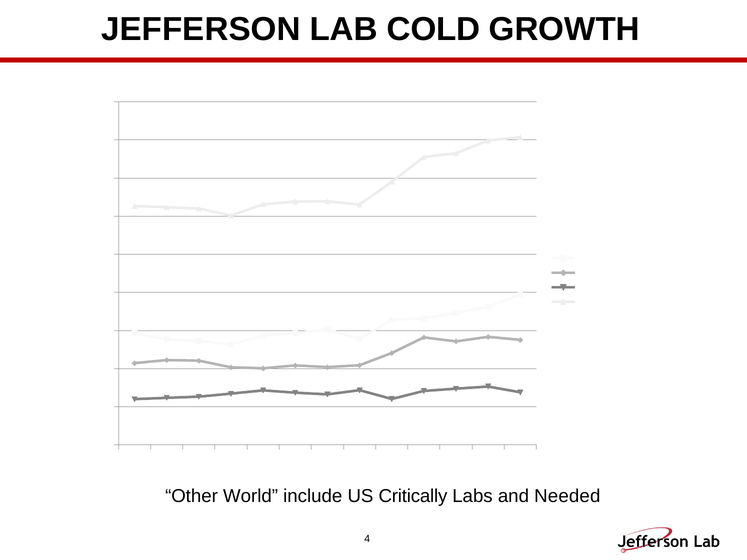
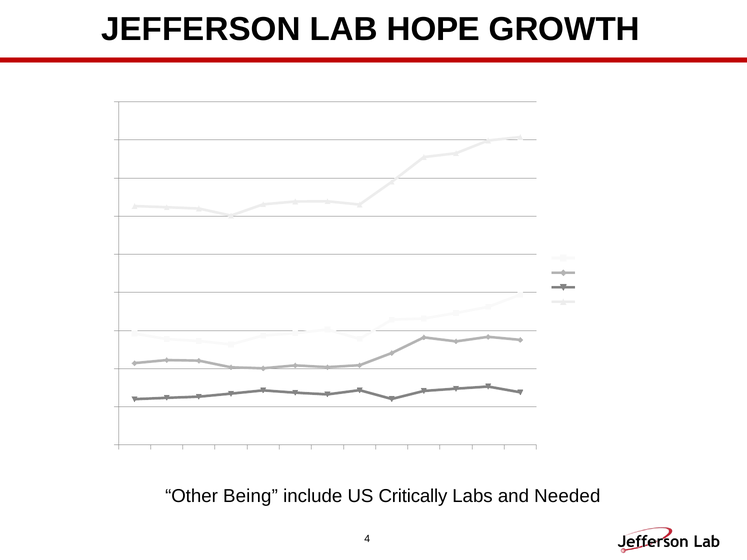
COLD: COLD -> HOPE
World: World -> Being
